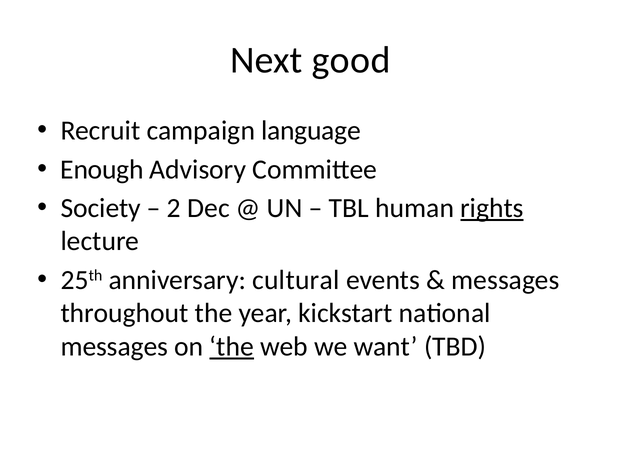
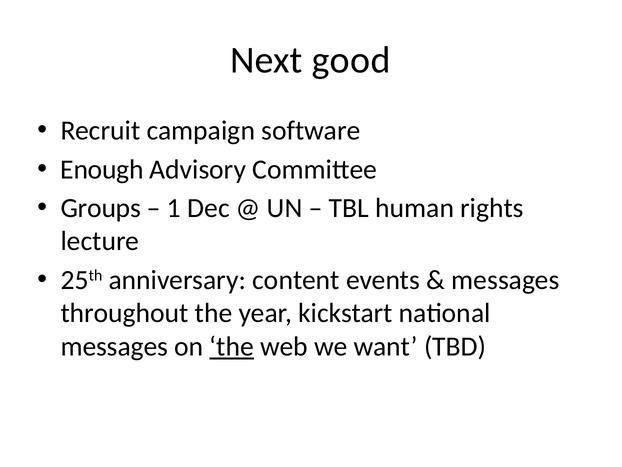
language: language -> software
Society: Society -> Groups
2: 2 -> 1
rights underline: present -> none
cultural: cultural -> content
